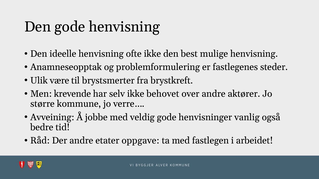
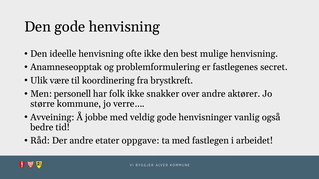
steder: steder -> secret
brystsmerter: brystsmerter -> koordinering
krevende: krevende -> personell
selv: selv -> folk
behovet: behovet -> snakker
